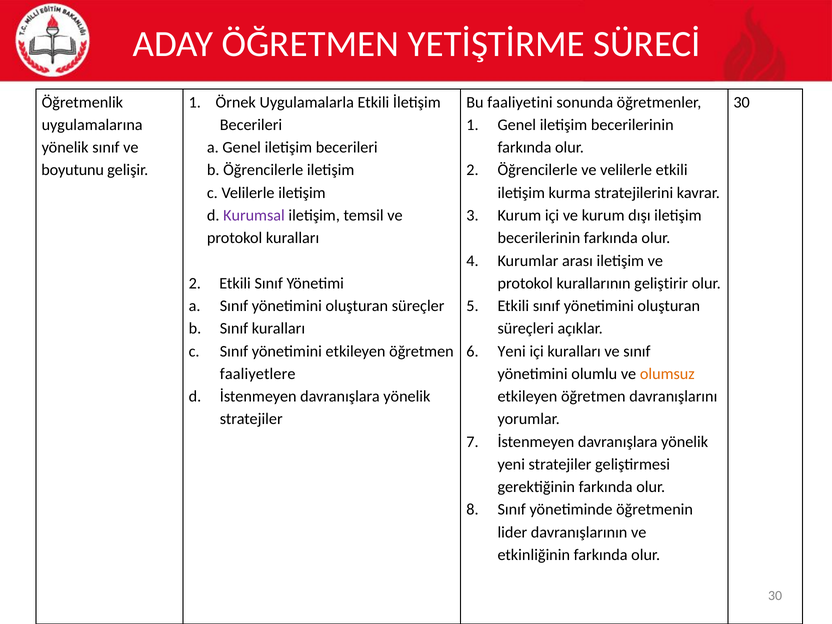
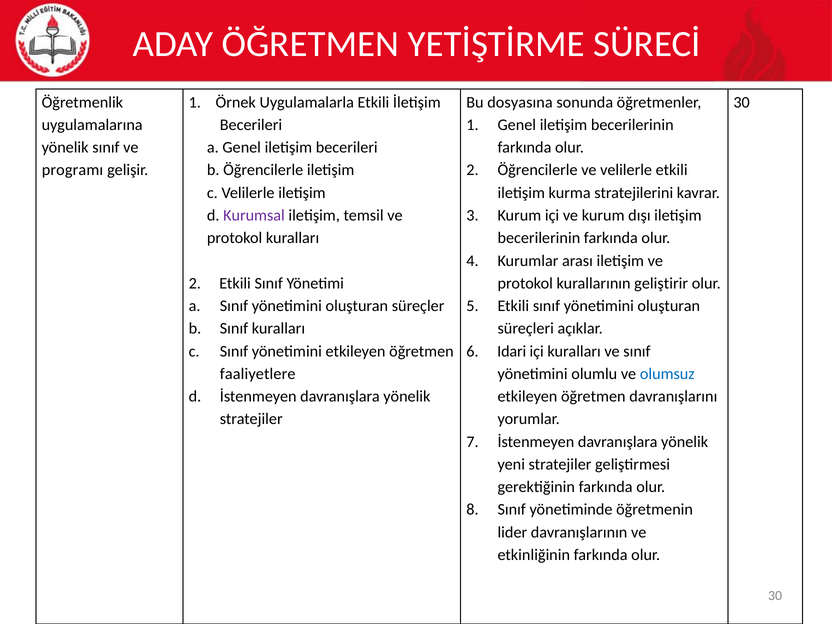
faaliyetini: faaliyetini -> dosyasına
boyutunu: boyutunu -> programı
Yeni at (512, 351): Yeni -> Idari
olumsuz colour: orange -> blue
